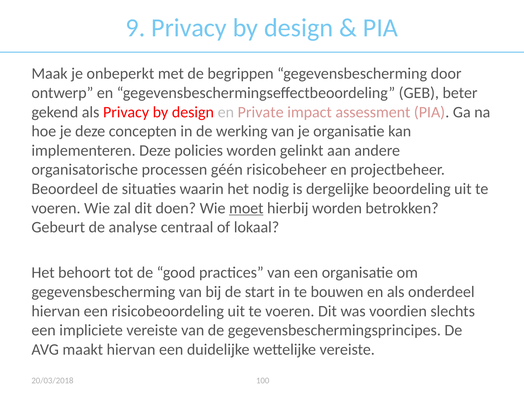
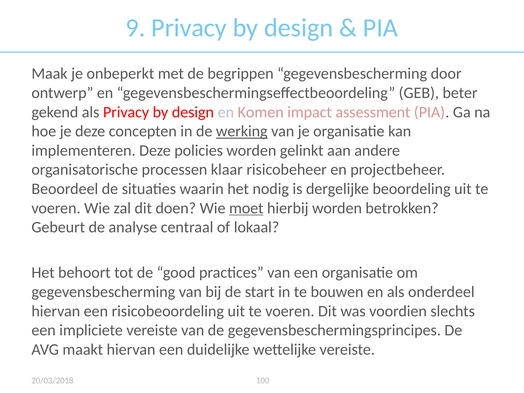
Private: Private -> Komen
werking underline: none -> present
géén: géén -> klaar
